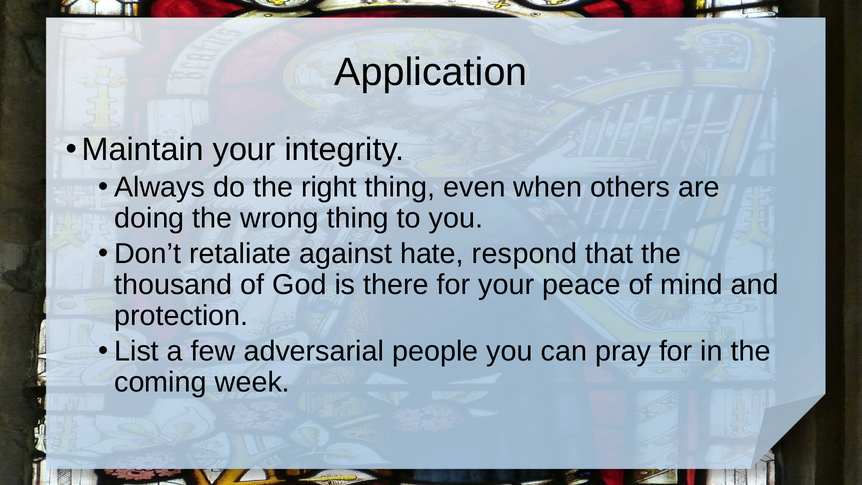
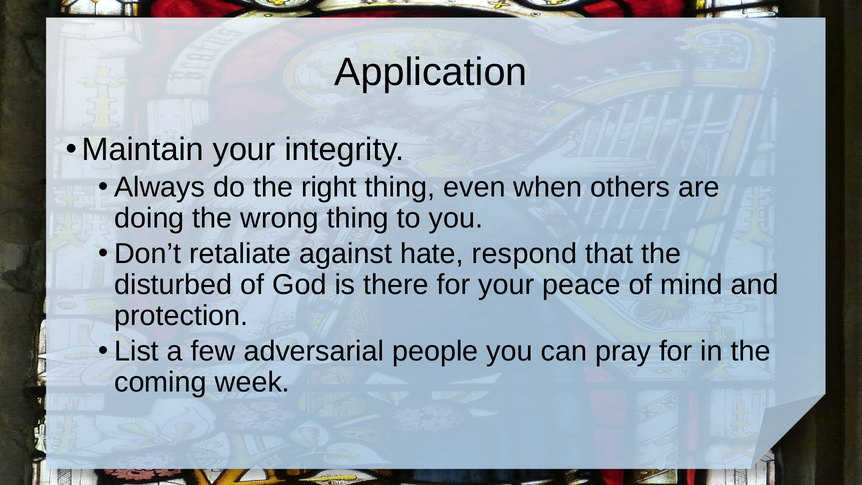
thousand: thousand -> disturbed
